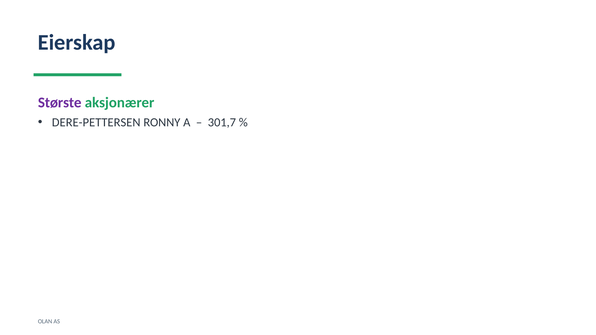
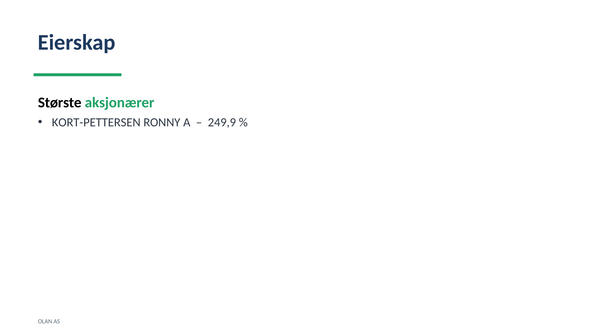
Største colour: purple -> black
DERE-PETTERSEN: DERE-PETTERSEN -> KORT-PETTERSEN
301,7: 301,7 -> 249,9
